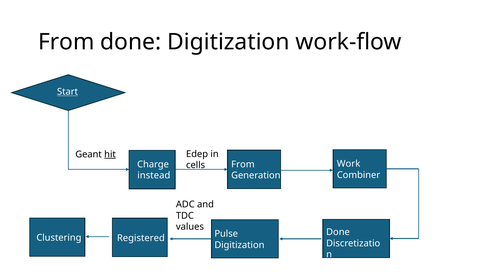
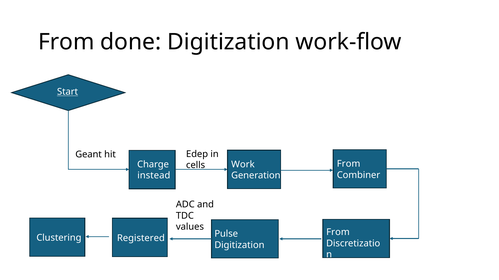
hit underline: present -> none
Work at (349, 164): Work -> From
cells From: From -> Work
Done at (338, 233): Done -> From
